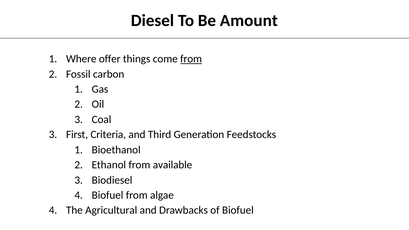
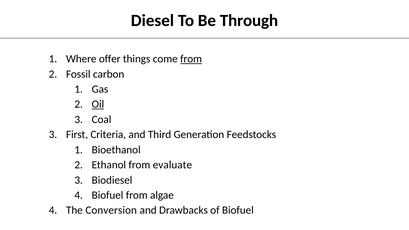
Amount: Amount -> Through
Oil underline: none -> present
available: available -> evaluate
Agricultural: Agricultural -> Conversion
